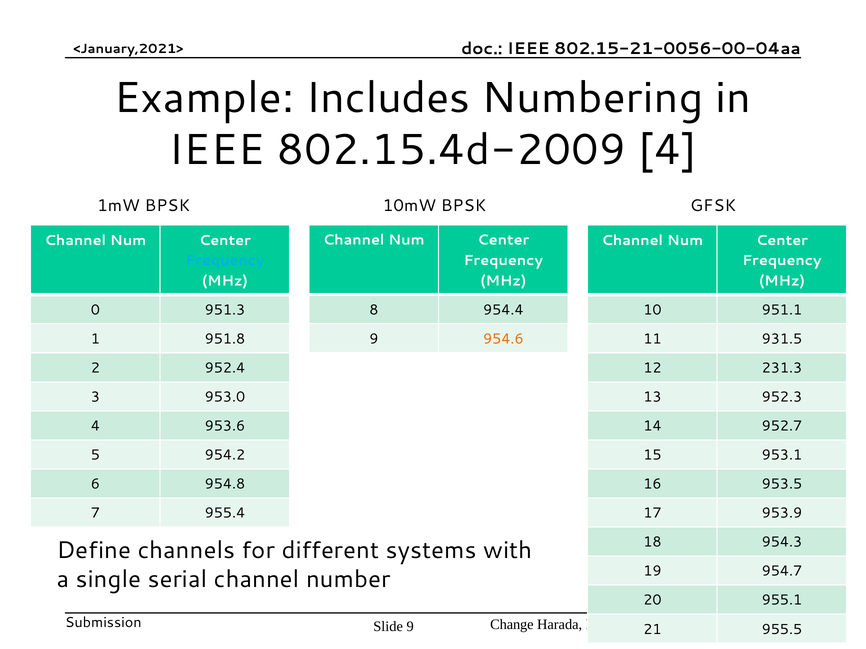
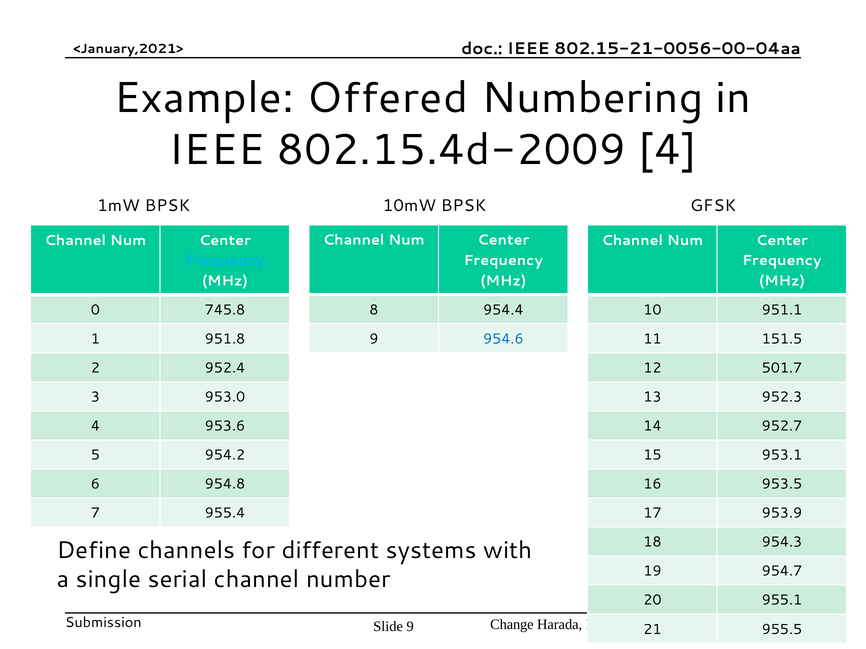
Includes: Includes -> Offered
951.3: 951.3 -> 745.8
954.6 colour: orange -> blue
931.5: 931.5 -> 151.5
231.3: 231.3 -> 501.7
